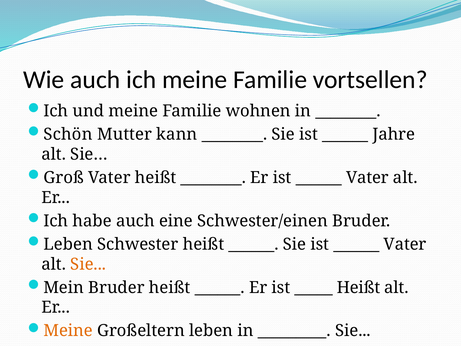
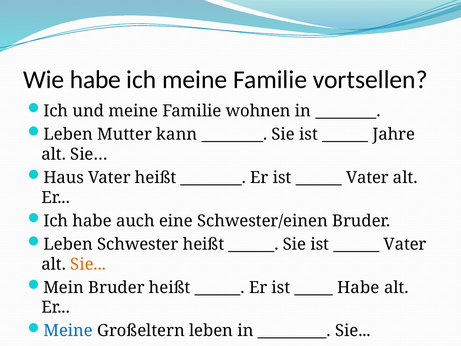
Wie auch: auch -> habe
Schön at (68, 134): Schön -> Leben
Groß: Groß -> Haus
Heißt at (359, 287): Heißt -> Habe
Meine at (68, 331) colour: orange -> blue
